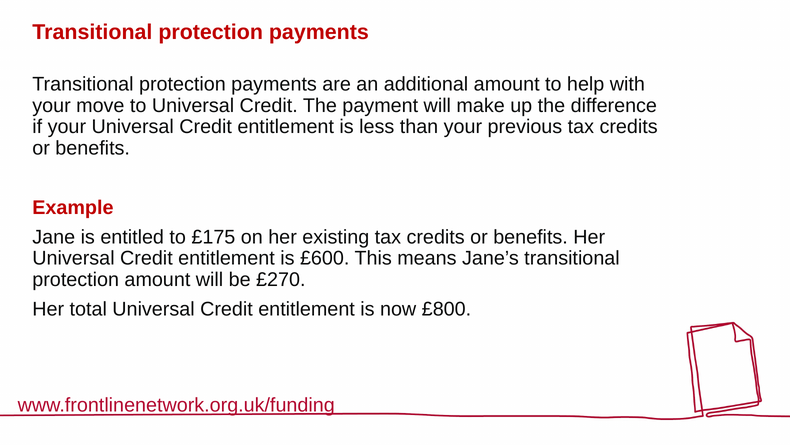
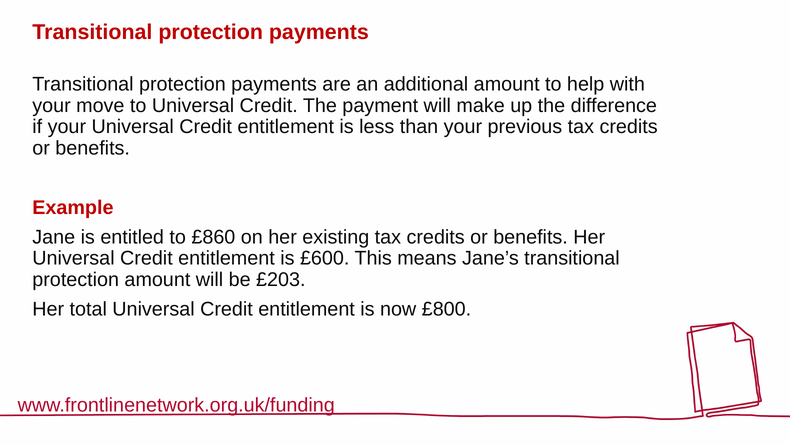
£175: £175 -> £860
£270: £270 -> £203
